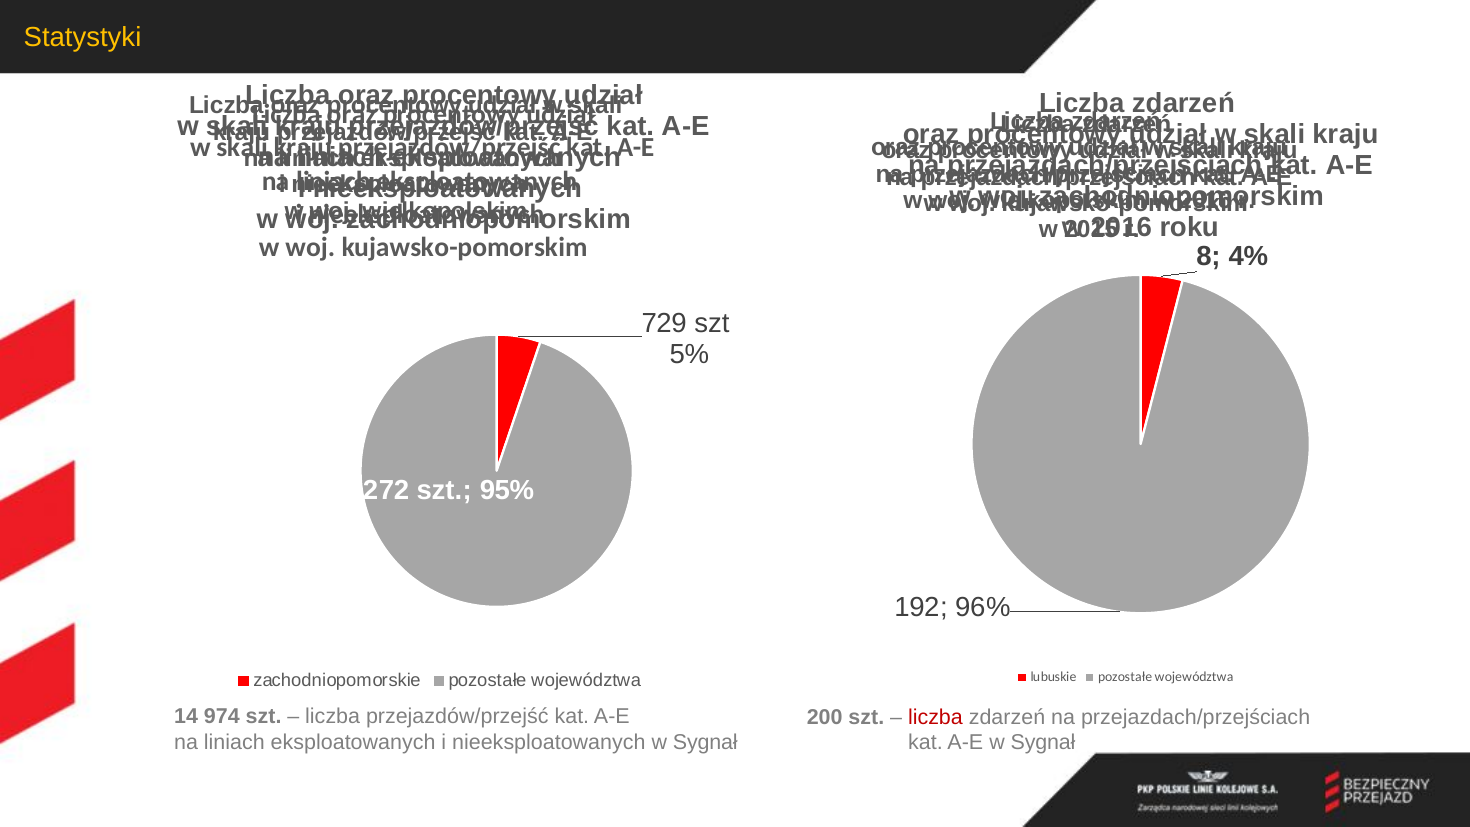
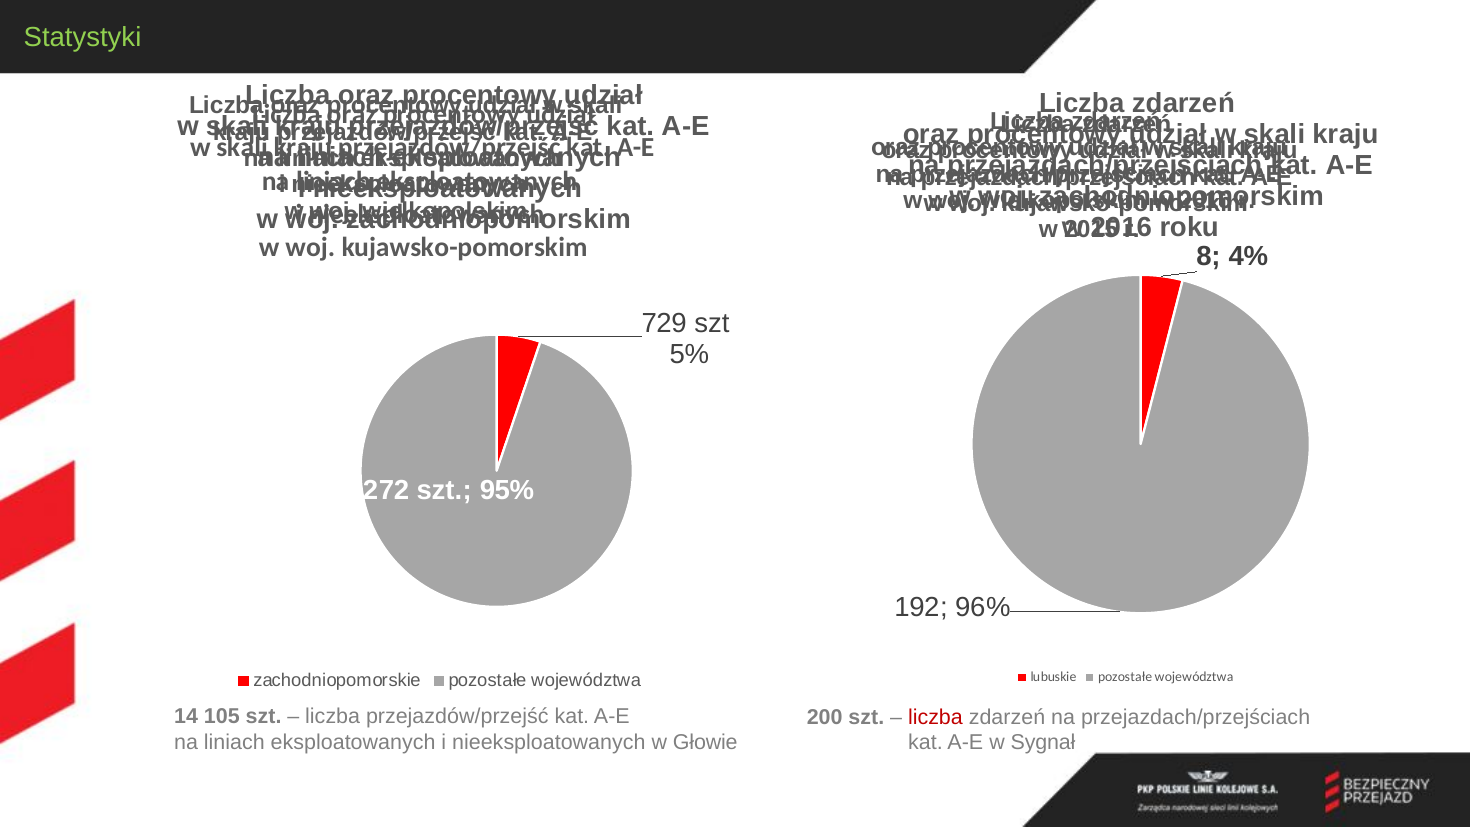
Statystyki colour: yellow -> light green
974: 974 -> 105
nieeksploatowanych w Sygnał: Sygnał -> Głowie
